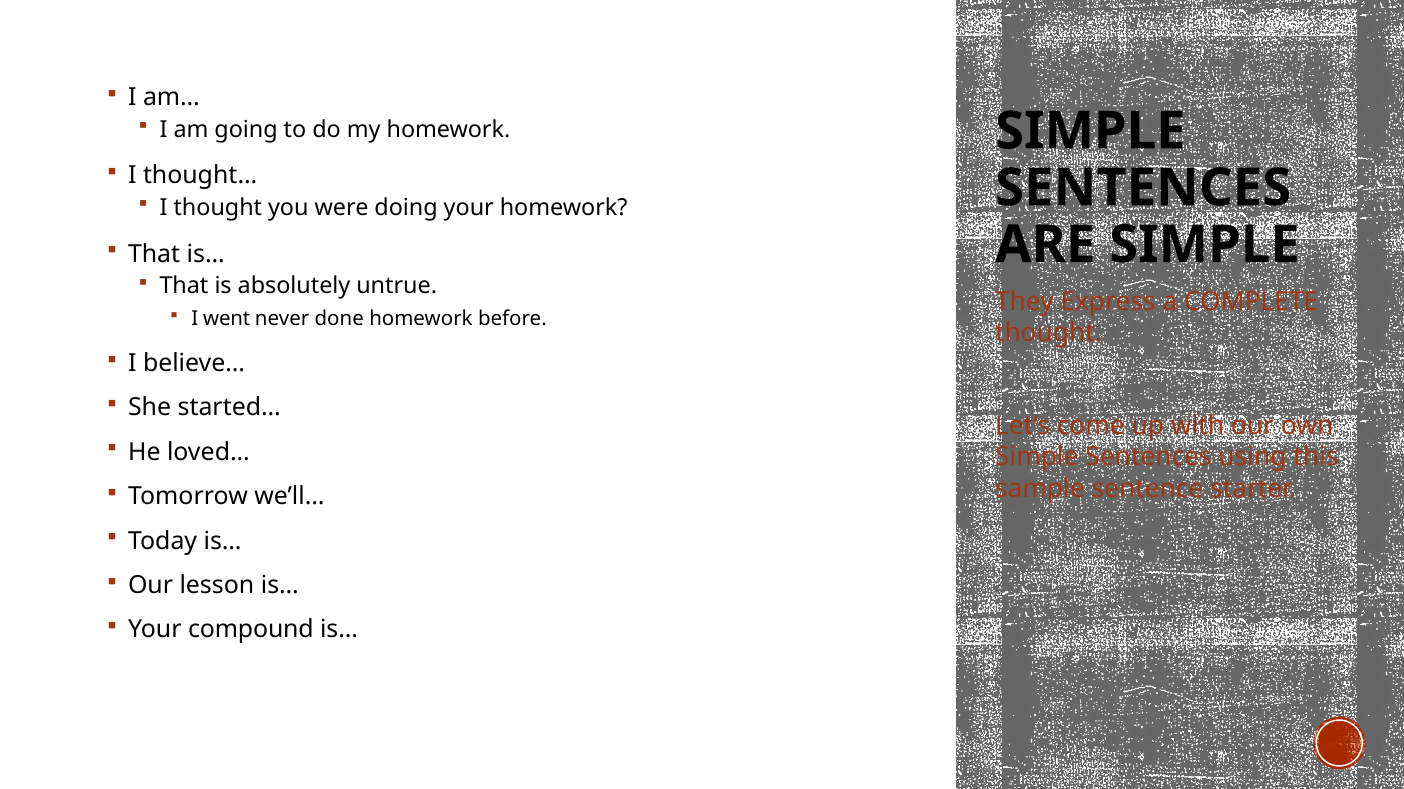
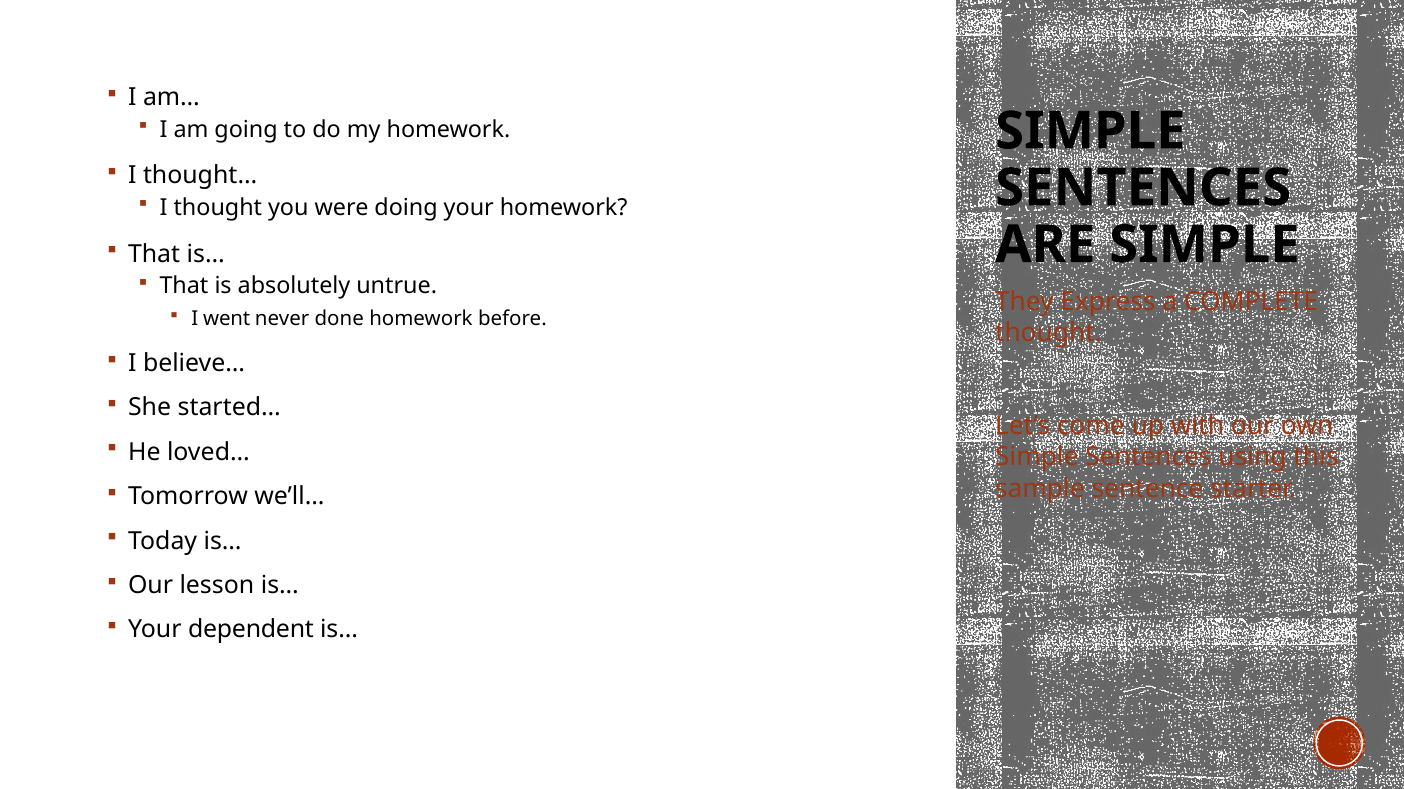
compound: compound -> dependent
